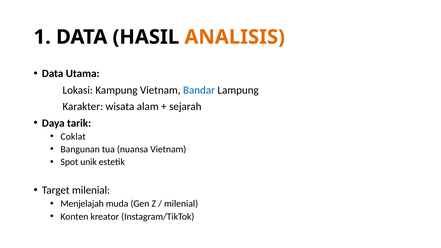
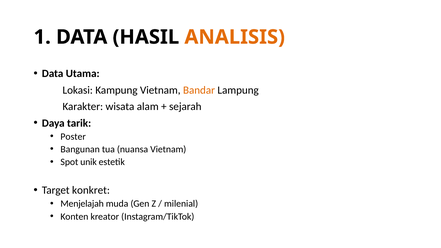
Bandar colour: blue -> orange
Coklat: Coklat -> Poster
Target milenial: milenial -> konkret
